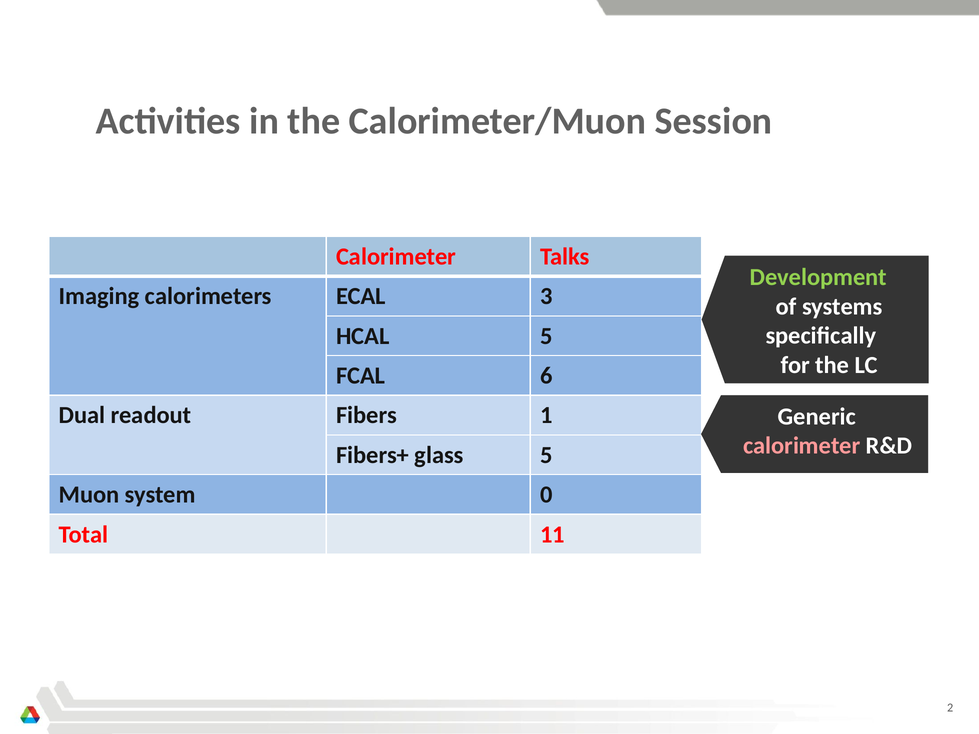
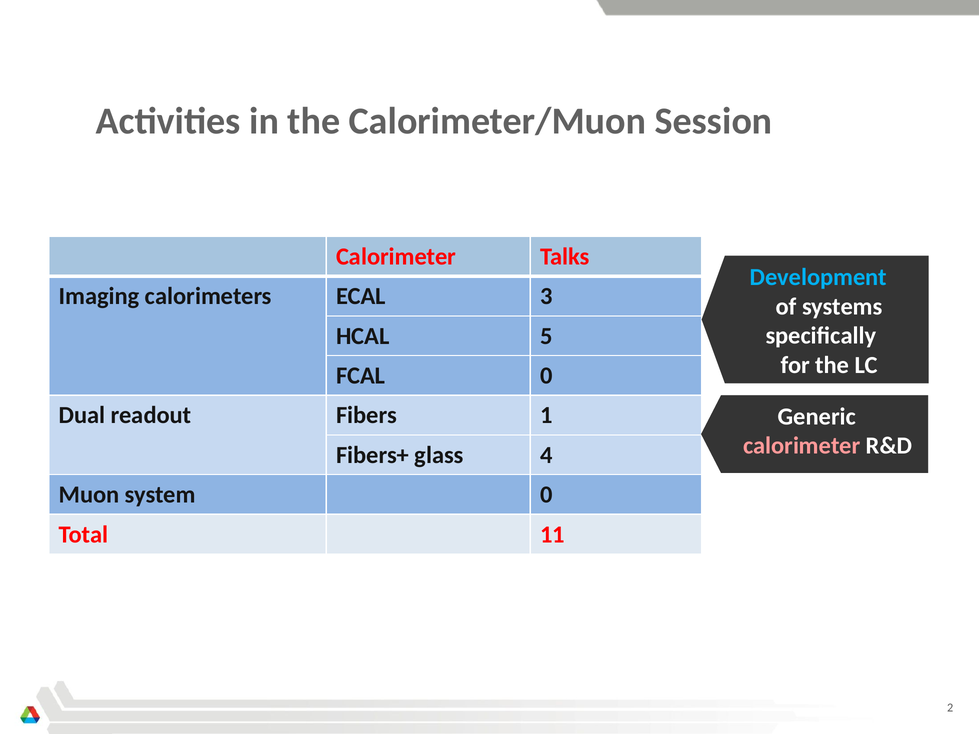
Development colour: light green -> light blue
FCAL 6: 6 -> 0
glass 5: 5 -> 4
